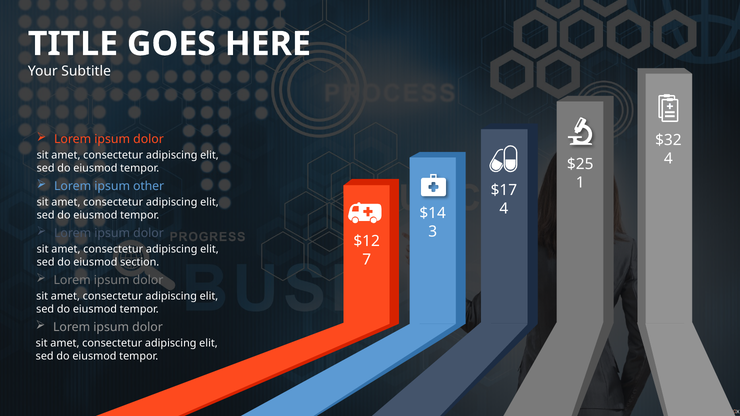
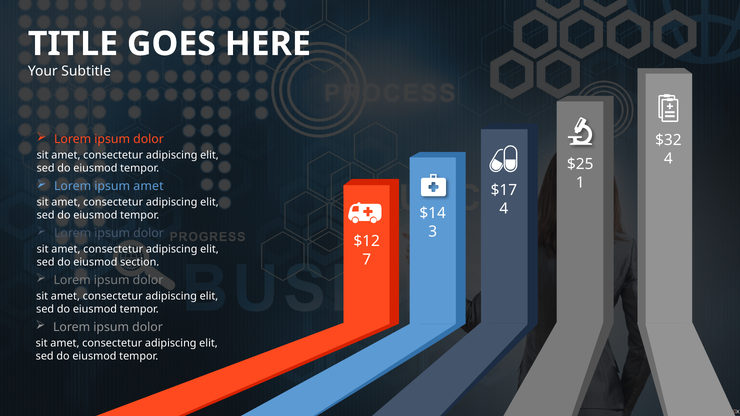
ipsum other: other -> amet
